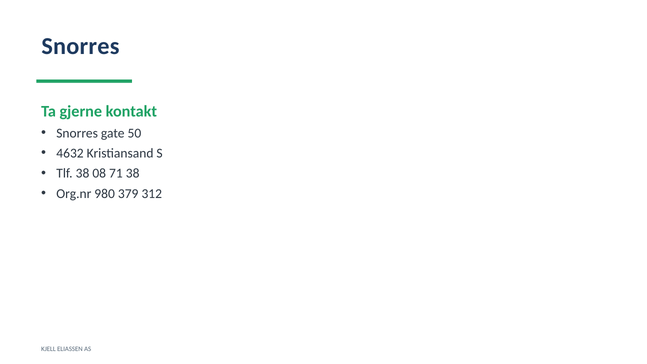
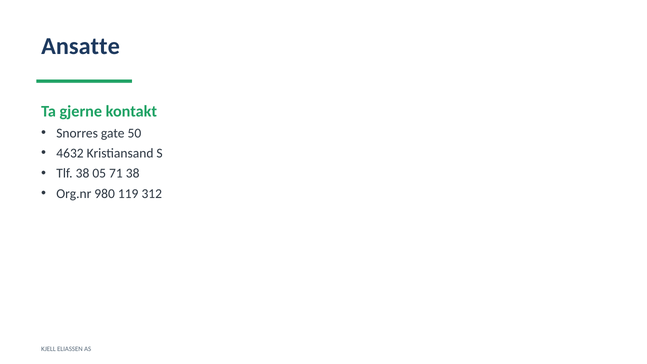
Snorres at (80, 46): Snorres -> Ansatte
08: 08 -> 05
379: 379 -> 119
